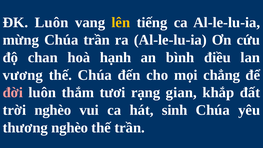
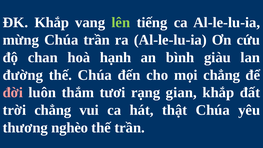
ĐK Luôn: Luôn -> Khắp
lên colour: yellow -> light green
điều: điều -> giàu
vương: vương -> đường
trời nghèo: nghèo -> chẳng
sinh: sinh -> thật
